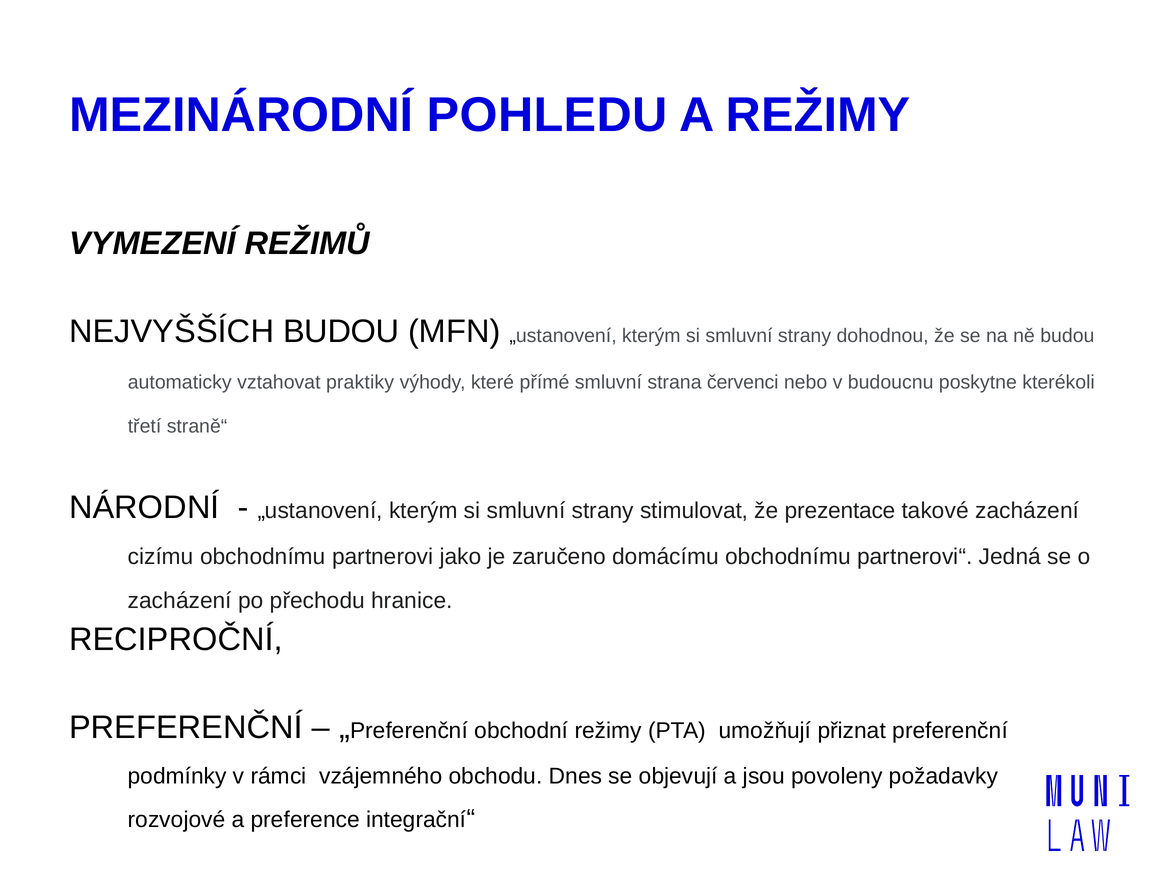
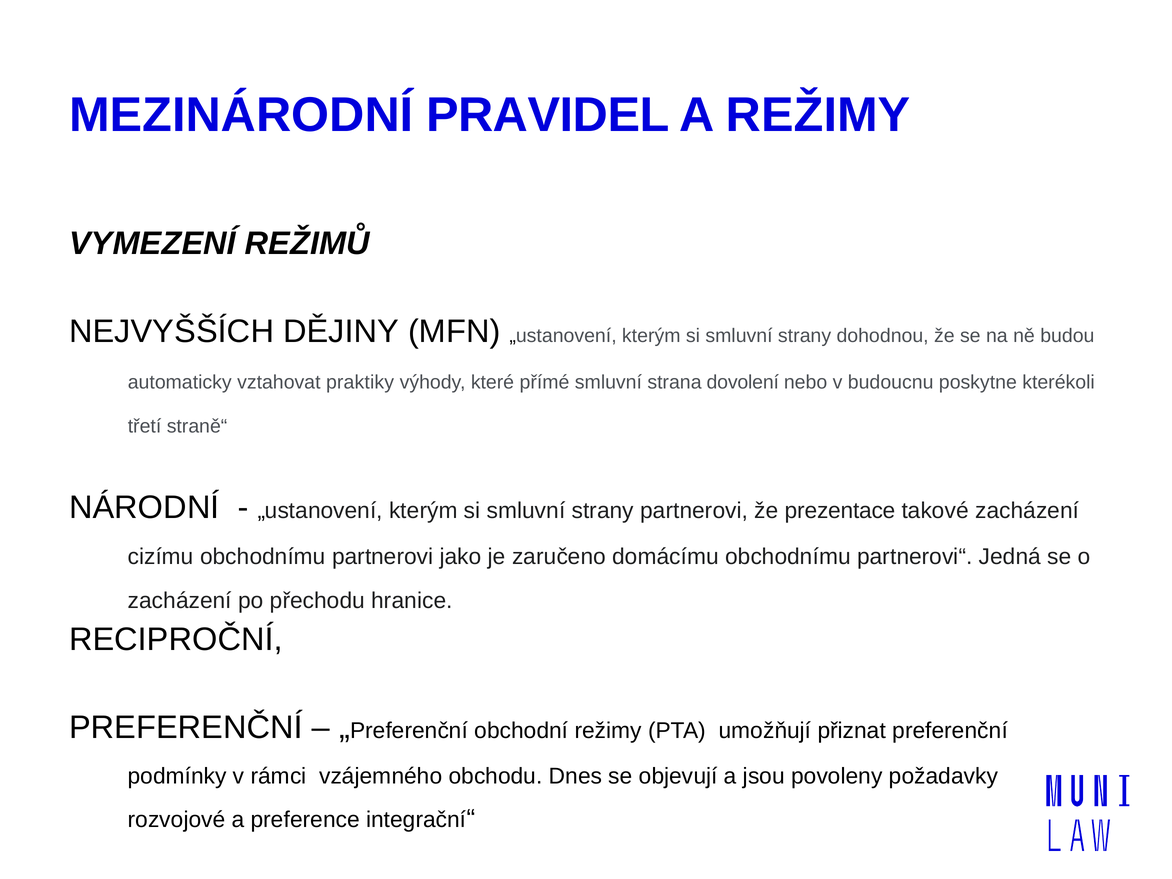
POHLEDU: POHLEDU -> PRAVIDEL
NEJVYŠŠÍCH BUDOU: BUDOU -> DĚJINY
červenci: červenci -> dovolení
strany stimulovat: stimulovat -> partnerovi
